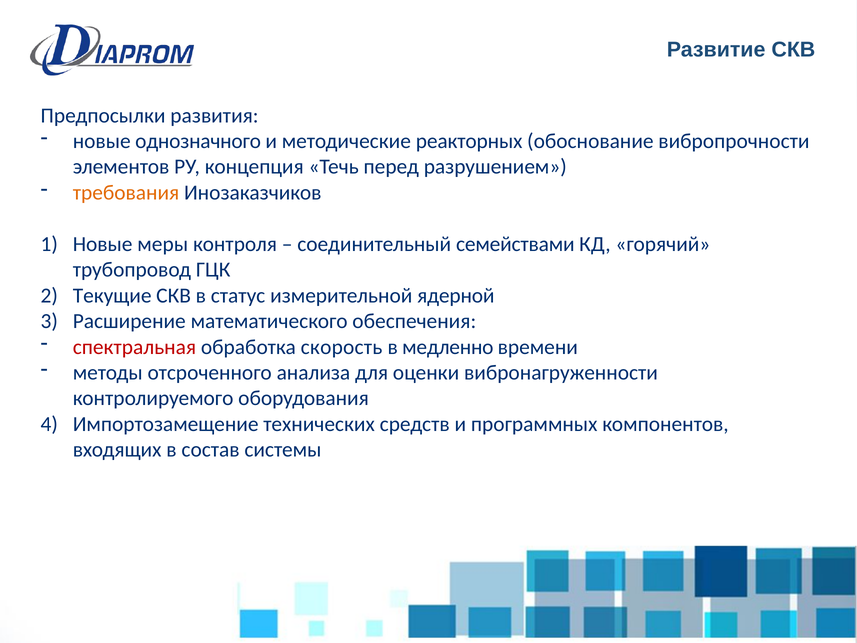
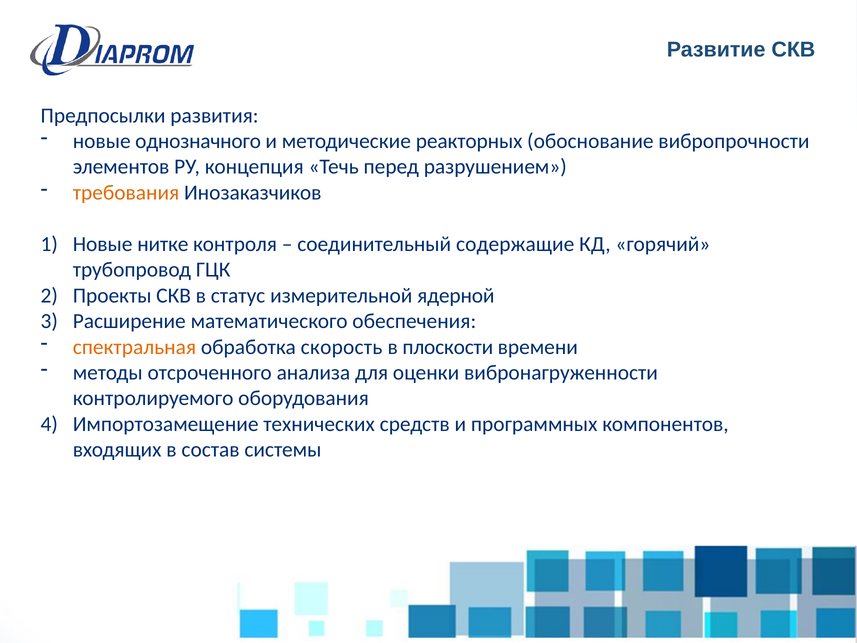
меры: меры -> нитке
семействами: семействами -> содержащие
Текущие: Текущие -> Проекты
спектральная colour: red -> orange
медленно: медленно -> плоскости
